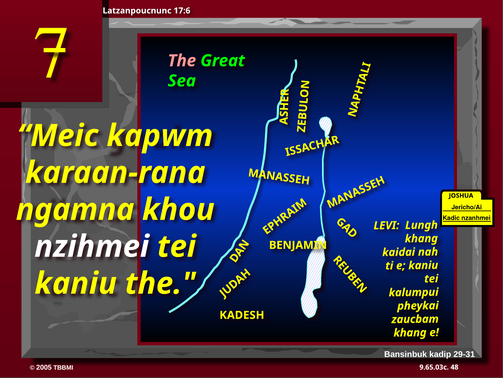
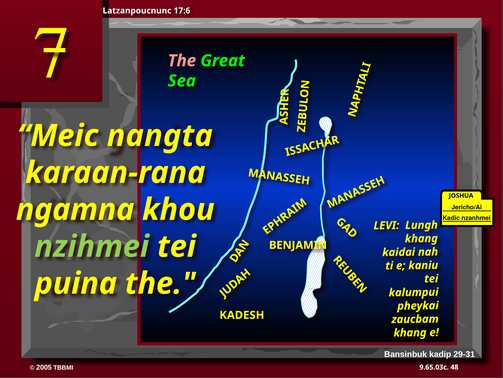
kapwm: kapwm -> nangta
nzihmei colour: white -> light green
kaniu at (76, 283): kaniu -> puina
